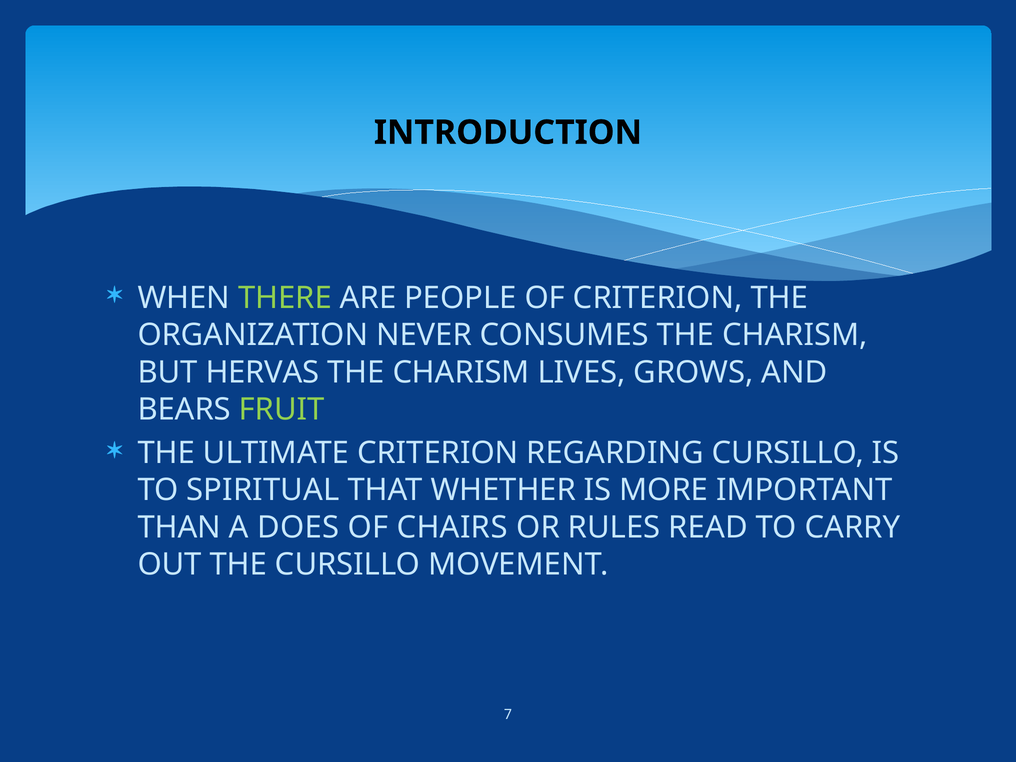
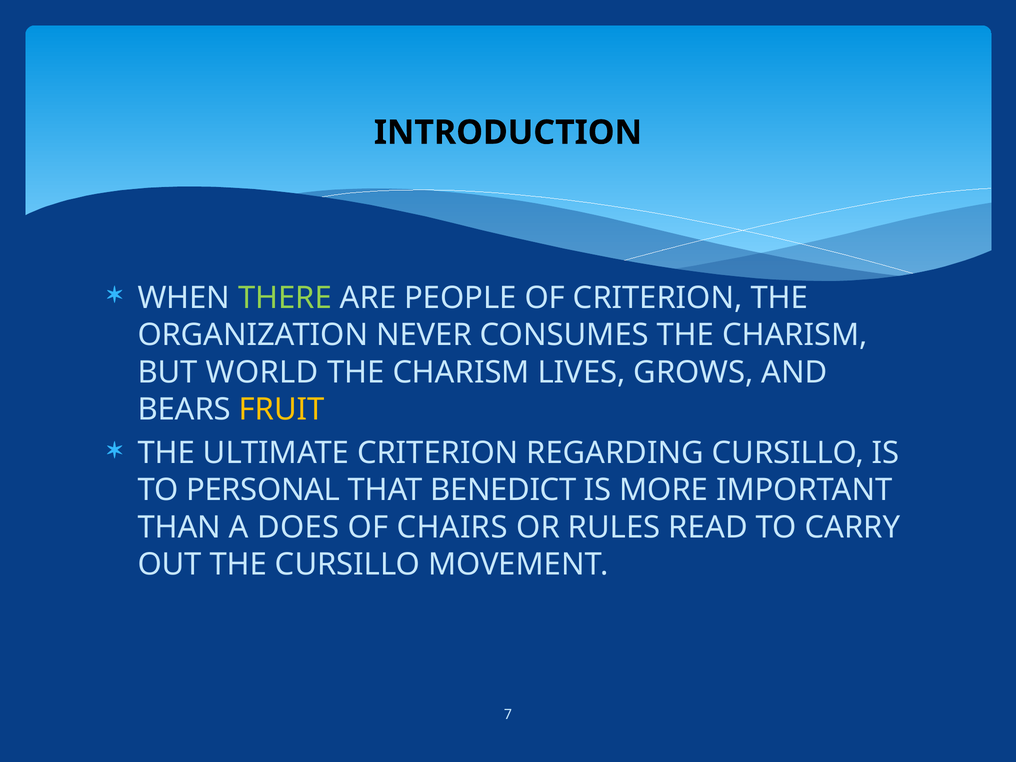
HERVAS: HERVAS -> WORLD
FRUIT colour: light green -> yellow
SPIRITUAL: SPIRITUAL -> PERSONAL
WHETHER: WHETHER -> BENEDICT
